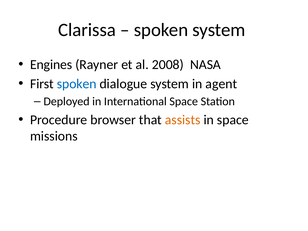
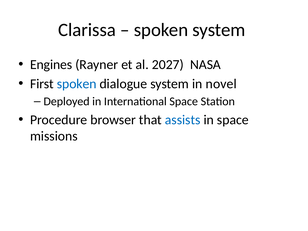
2008: 2008 -> 2027
agent: agent -> novel
assists colour: orange -> blue
